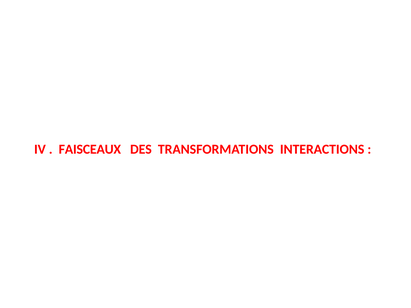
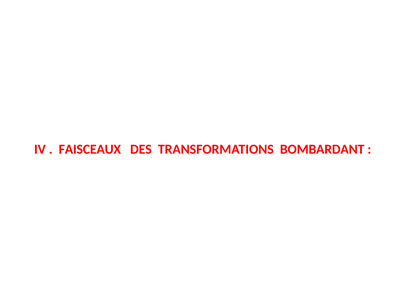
INTERACTIONS: INTERACTIONS -> BOMBARDANT
